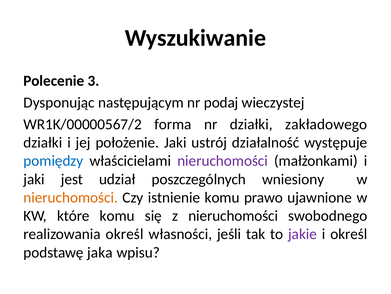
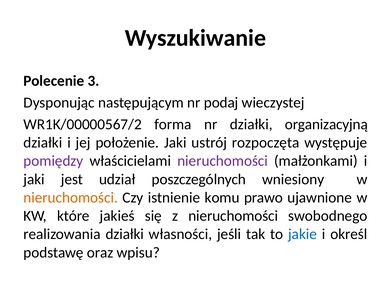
zakładowego: zakładowego -> organizacyjną
działalność: działalność -> rozpoczęta
pomiędzy colour: blue -> purple
które komu: komu -> jakieś
realizowania określ: określ -> działki
jakie colour: purple -> blue
jaka: jaka -> oraz
